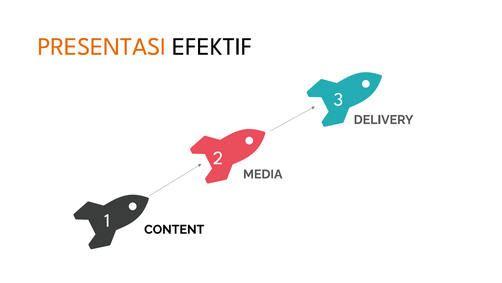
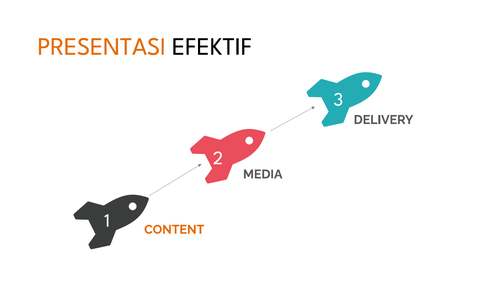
CONTENT colour: black -> orange
